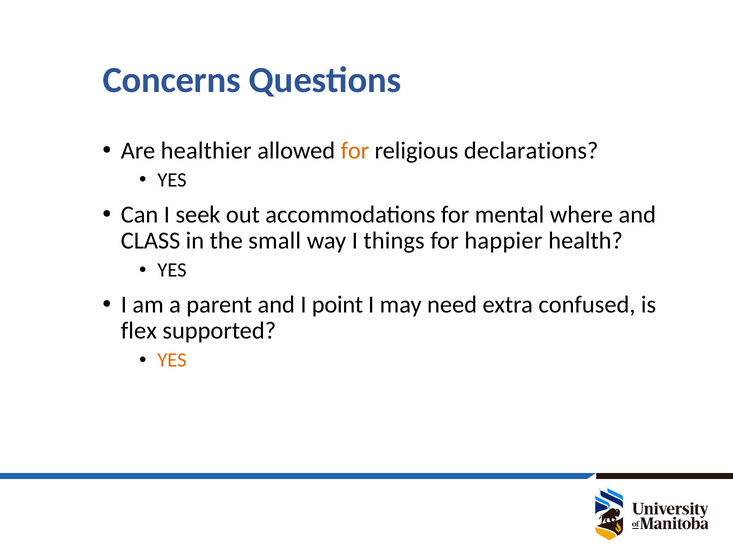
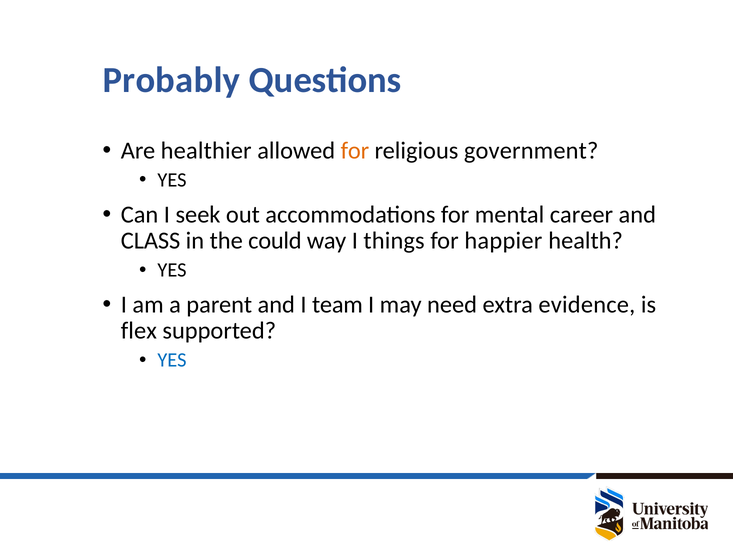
Concerns: Concerns -> Probably
declarations: declarations -> government
where: where -> career
small: small -> could
point: point -> team
confused: confused -> evidence
YES at (172, 360) colour: orange -> blue
